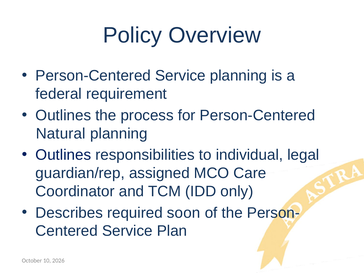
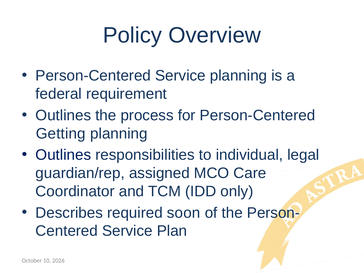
Natural: Natural -> Getting
